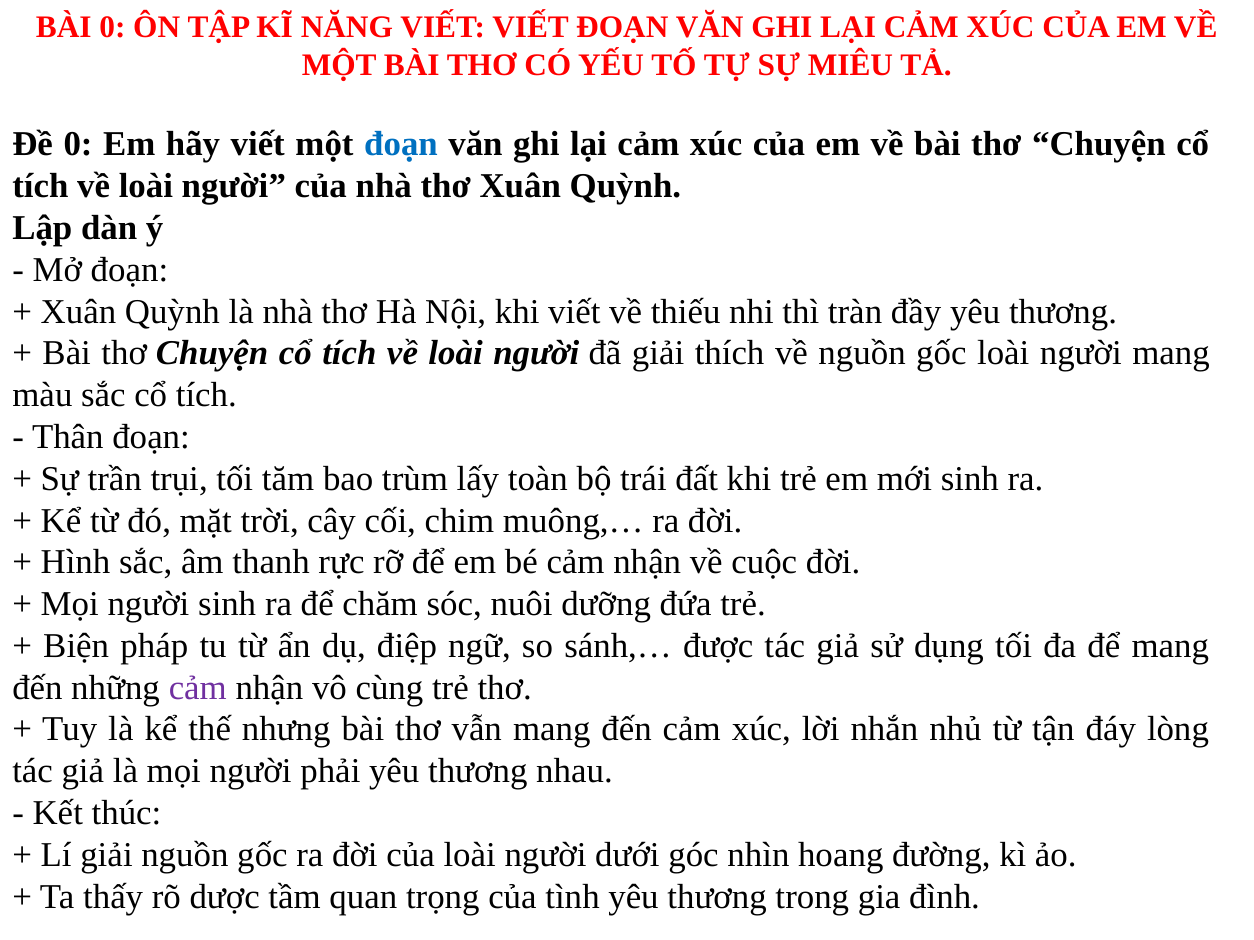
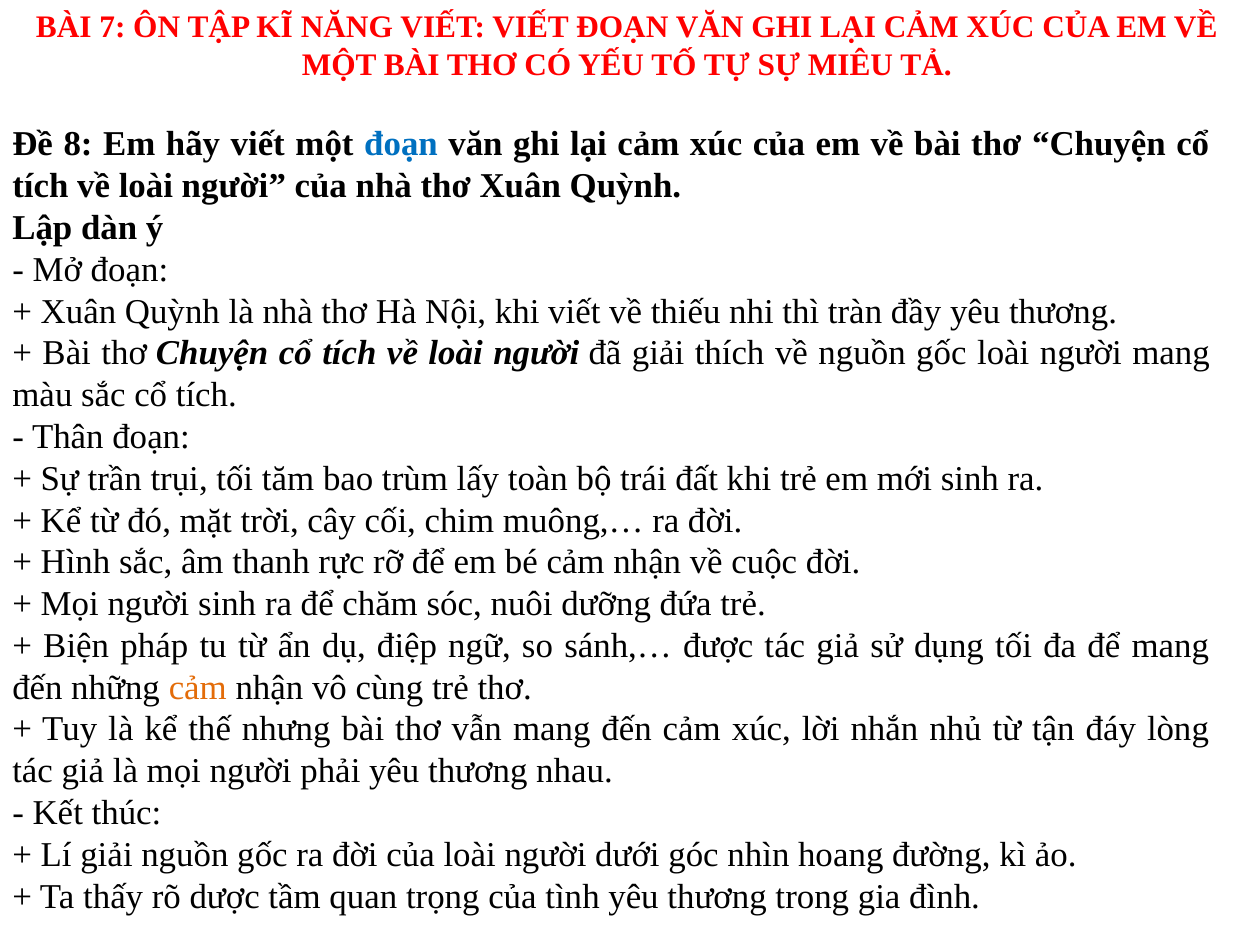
BÀI 0: 0 -> 7
Đề 0: 0 -> 8
cảm at (198, 688) colour: purple -> orange
